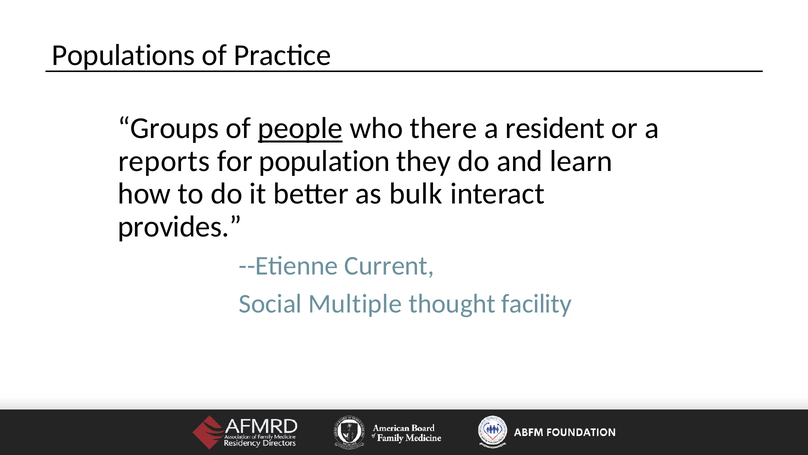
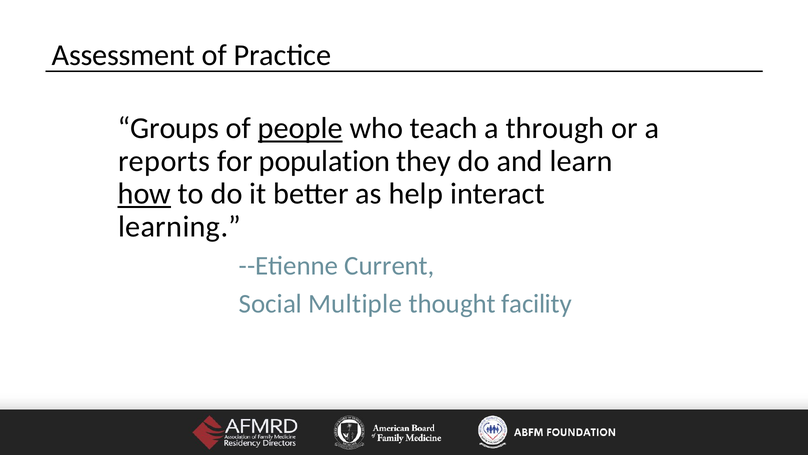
Populations: Populations -> Assessment
there: there -> teach
resident: resident -> through
how underline: none -> present
bulk: bulk -> help
provides: provides -> learning
